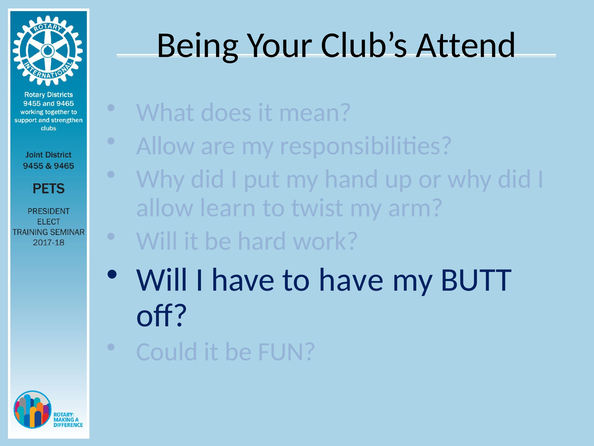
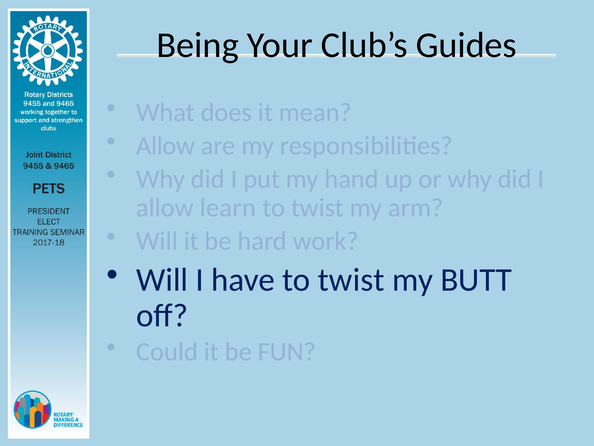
Attend: Attend -> Guides
have to have: have -> twist
